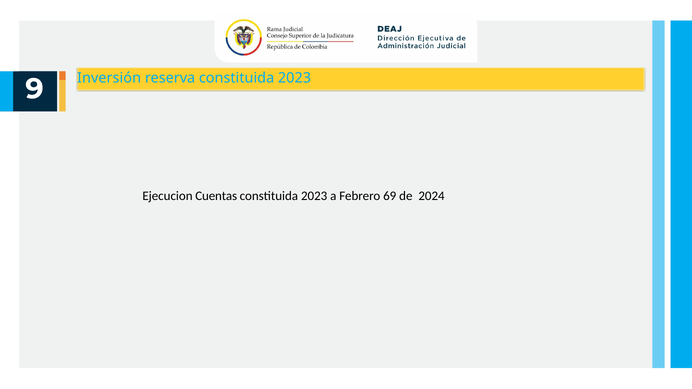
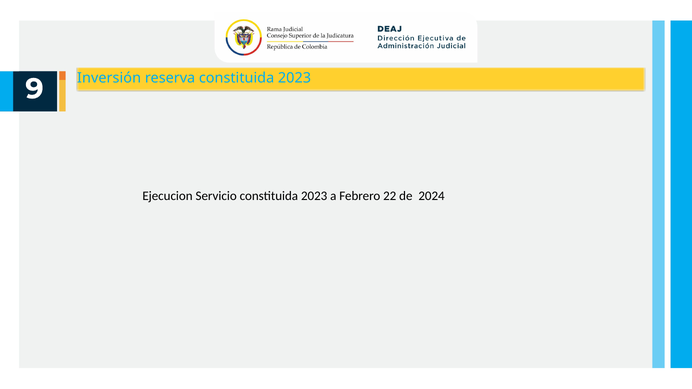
Cuentas: Cuentas -> Servicio
69: 69 -> 22
